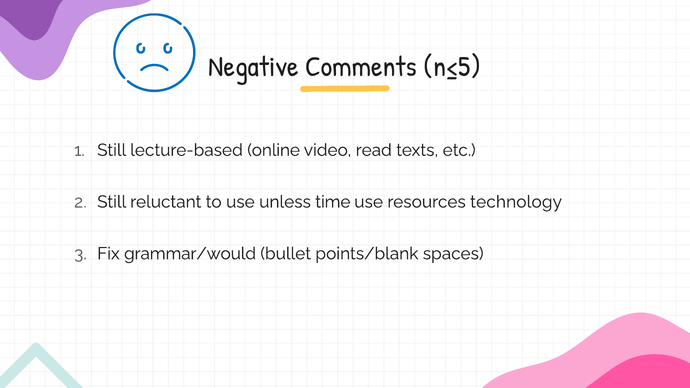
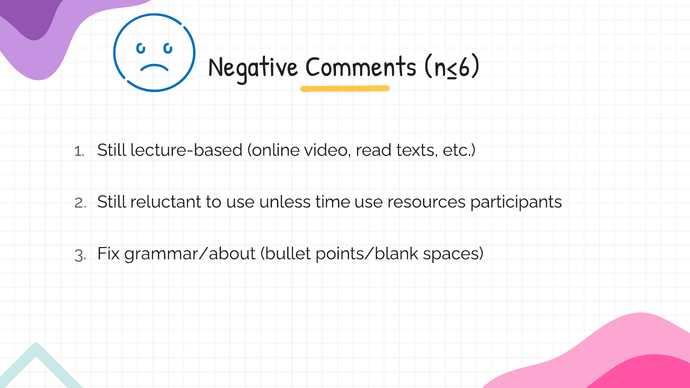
n≤5: n≤5 -> n≤6
technology: technology -> participants
grammar/would: grammar/would -> grammar/about
